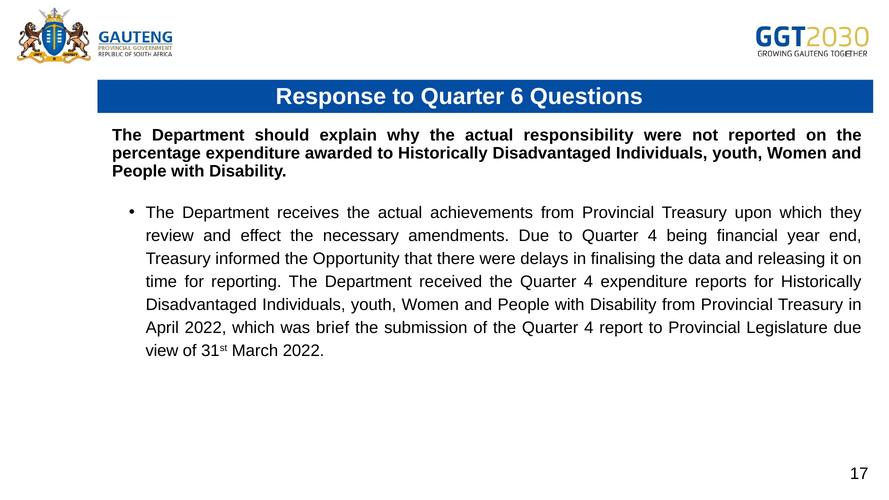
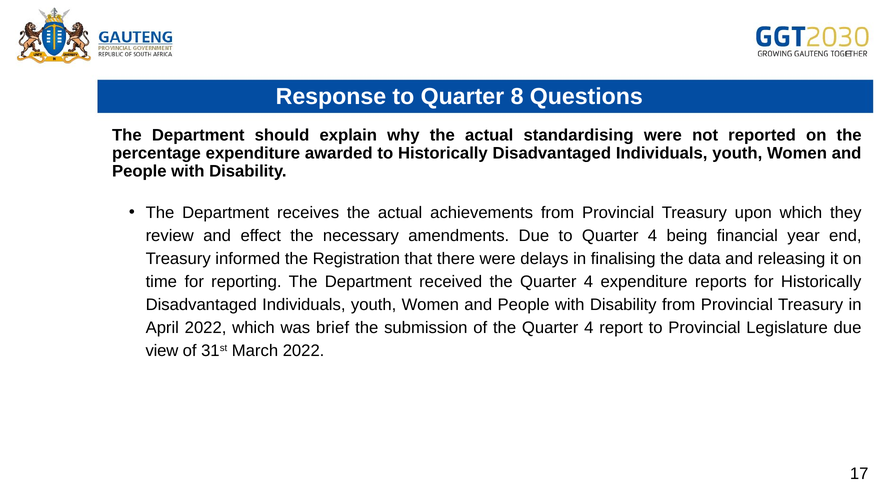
6: 6 -> 8
responsibility: responsibility -> standardising
Opportunity: Opportunity -> Registration
